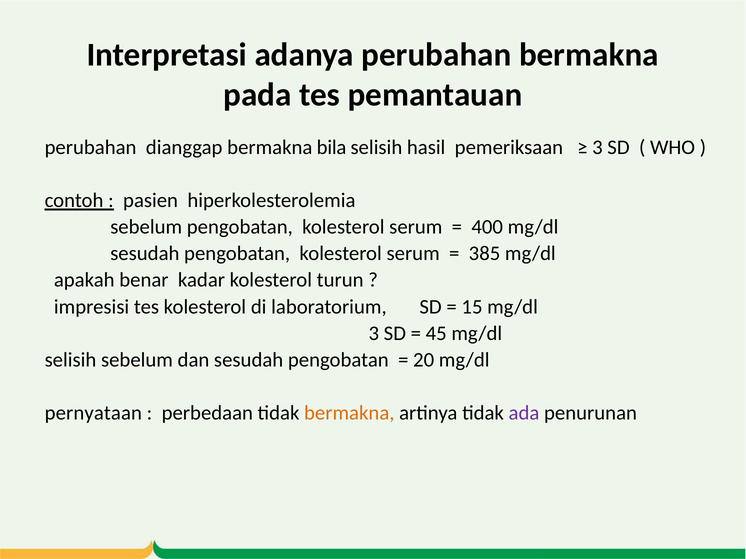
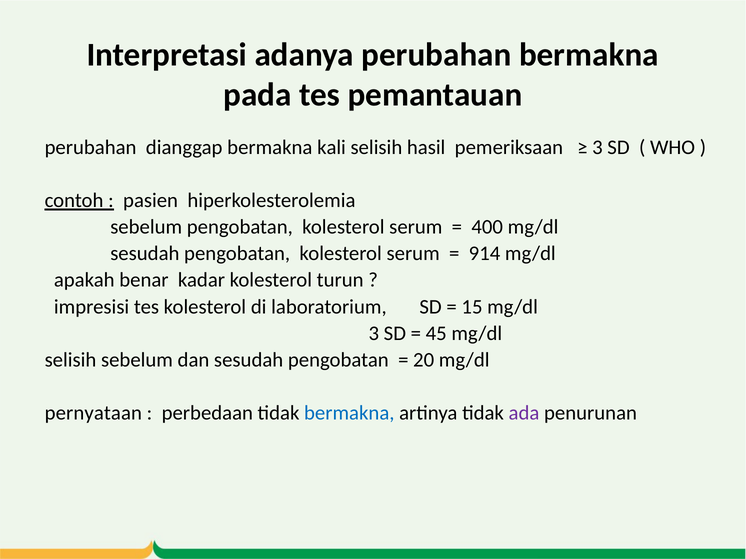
bila: bila -> kali
385: 385 -> 914
bermakna at (349, 413) colour: orange -> blue
